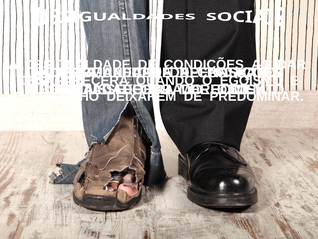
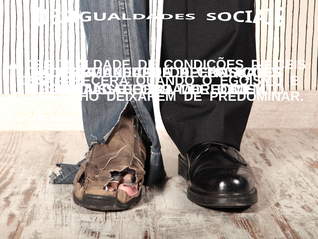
AJUDAR: AJUDAR -> DIFÍCEIS
